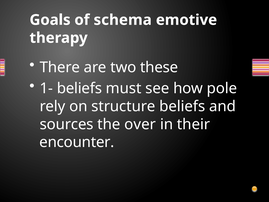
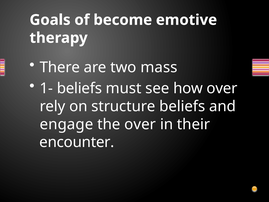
schema: schema -> become
these: these -> mass
how pole: pole -> over
sources: sources -> engage
